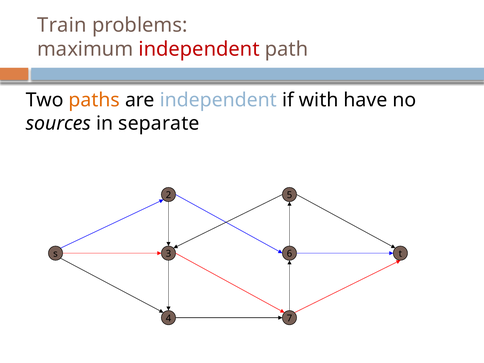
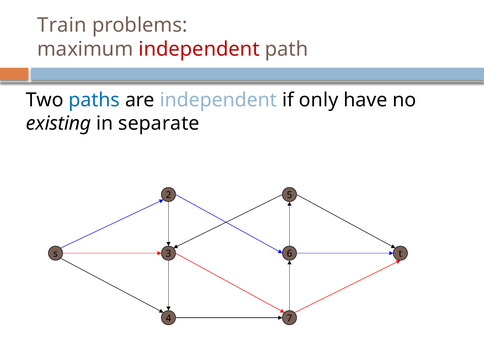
paths colour: orange -> blue
with: with -> only
sources: sources -> existing
